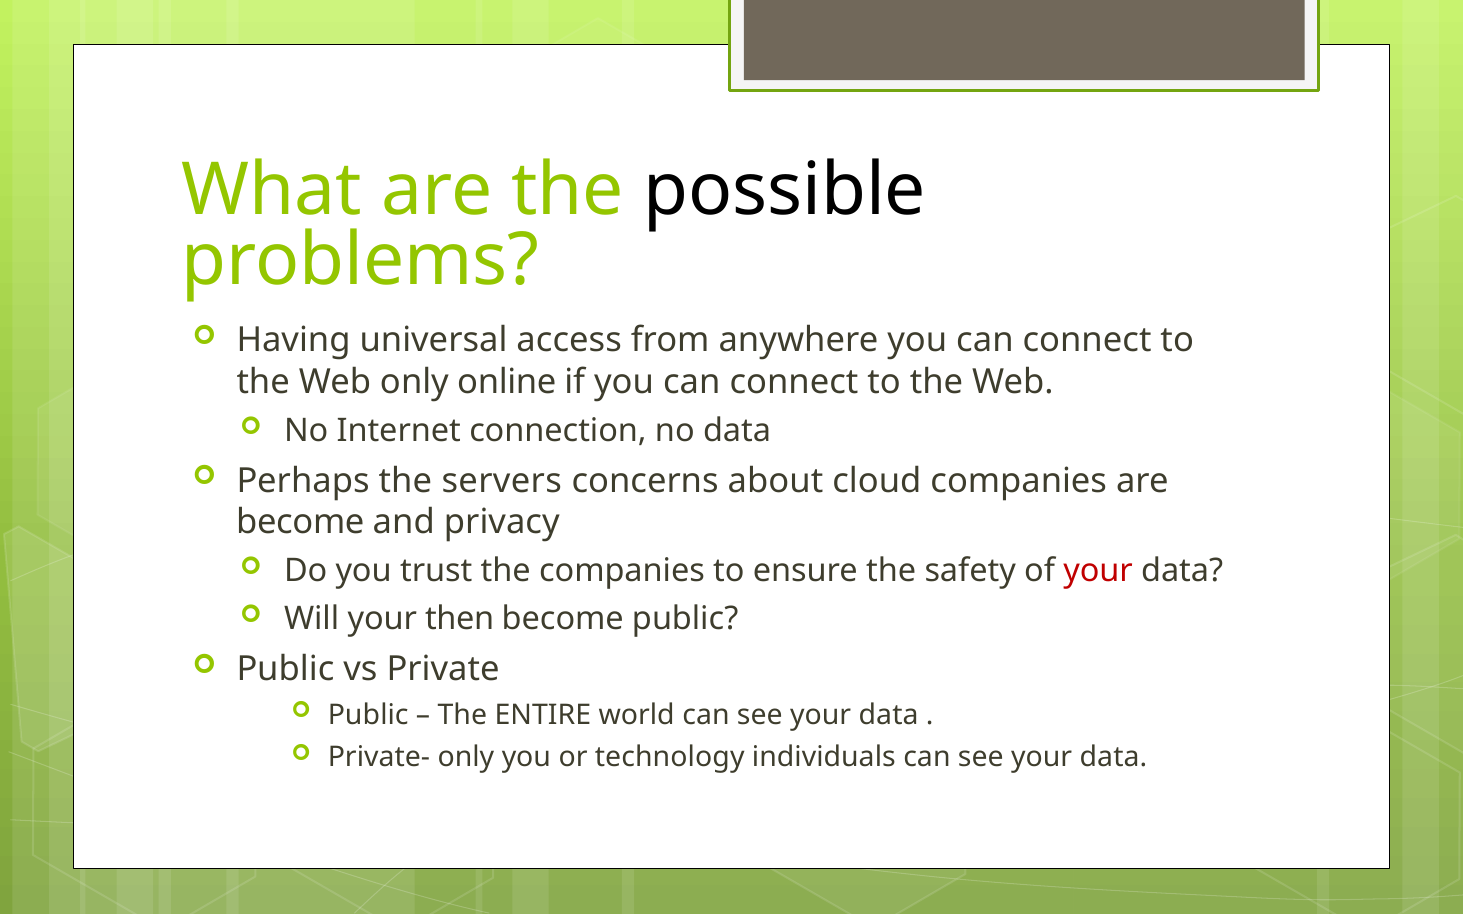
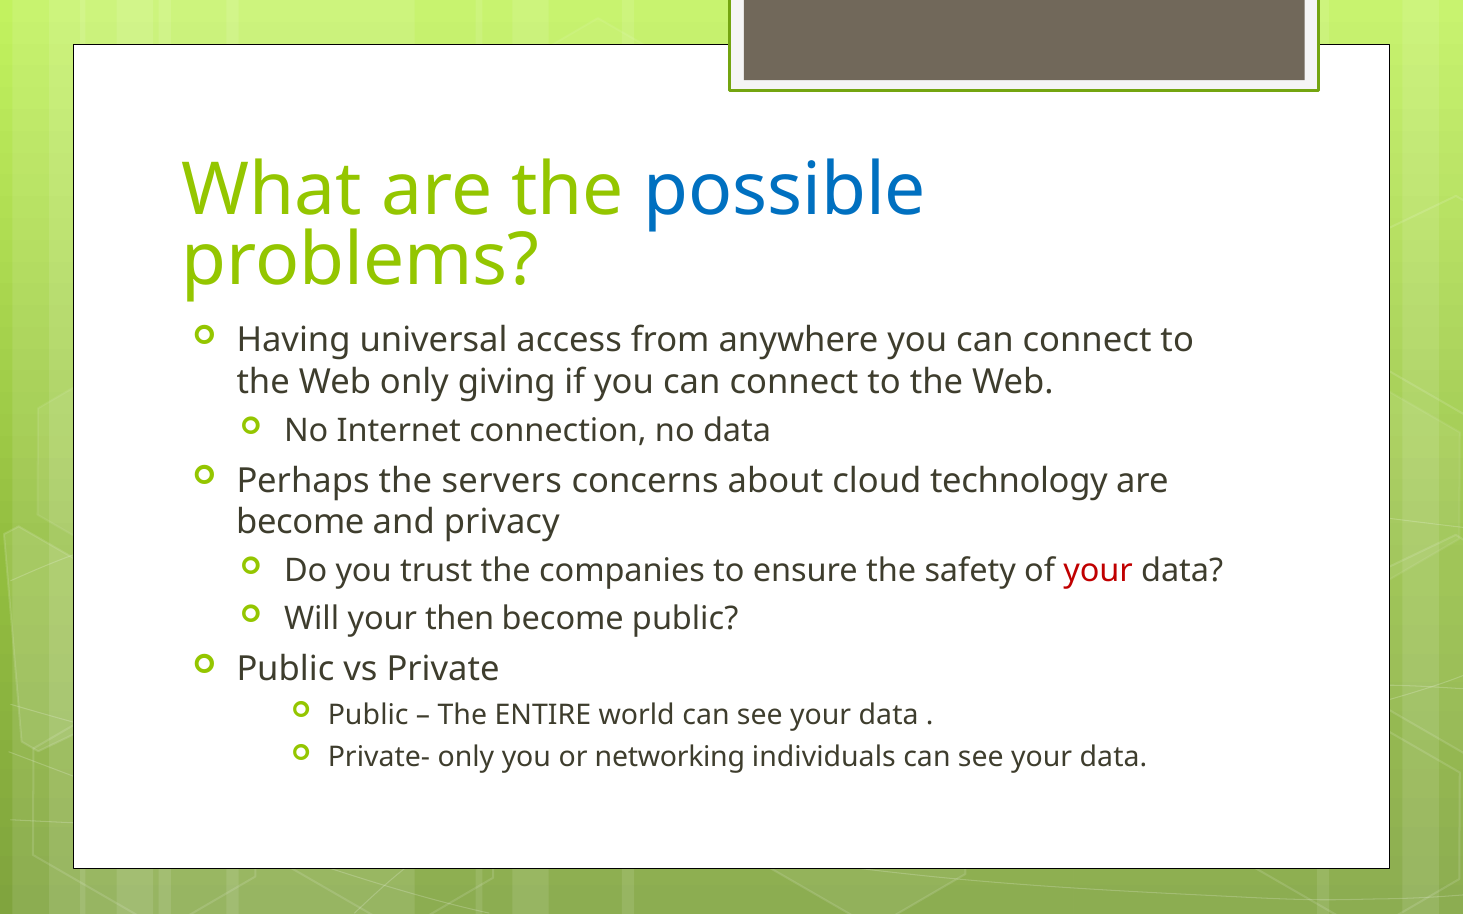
possible colour: black -> blue
online: online -> giving
cloud companies: companies -> technology
technology: technology -> networking
